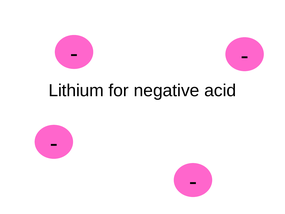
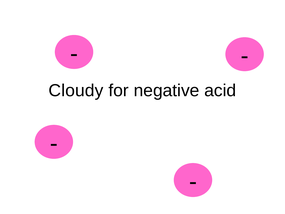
Lithium: Lithium -> Cloudy
